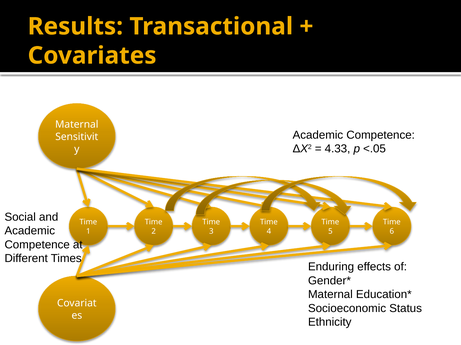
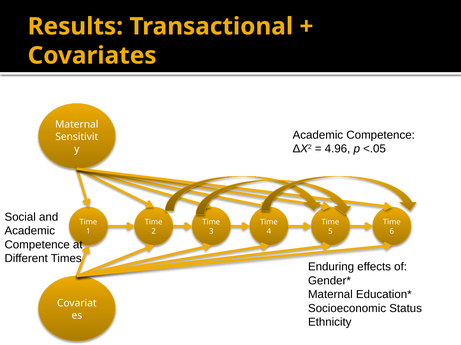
4.33: 4.33 -> 4.96
